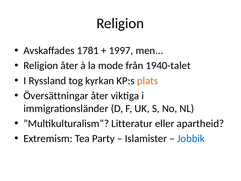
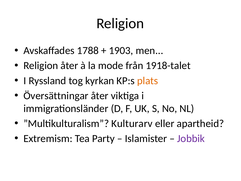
1781: 1781 -> 1788
1997: 1997 -> 1903
1940-talet: 1940-talet -> 1918-talet
Litteratur: Litteratur -> Kulturarv
Jobbik colour: blue -> purple
